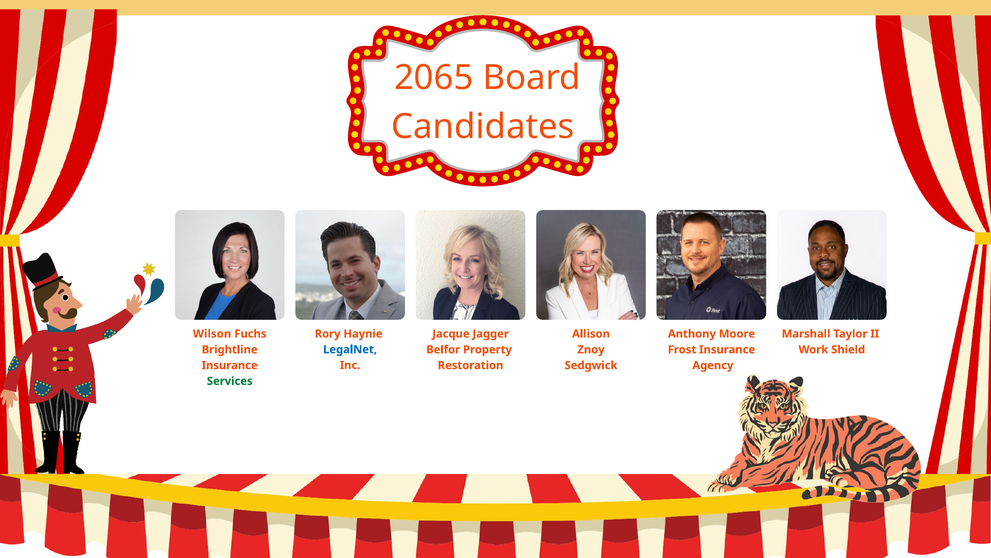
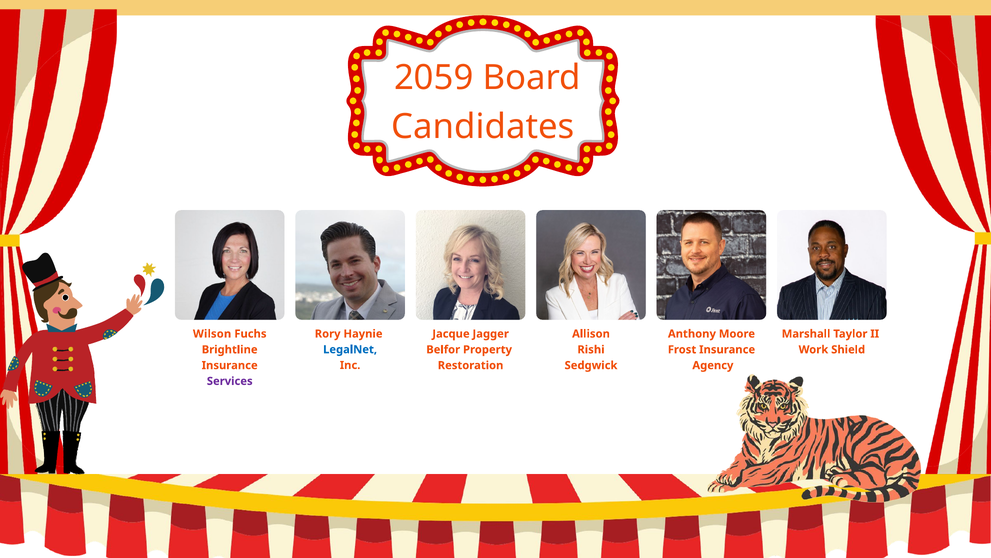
2065: 2065 -> 2059
Znoy: Znoy -> Rishi
Services colour: green -> purple
